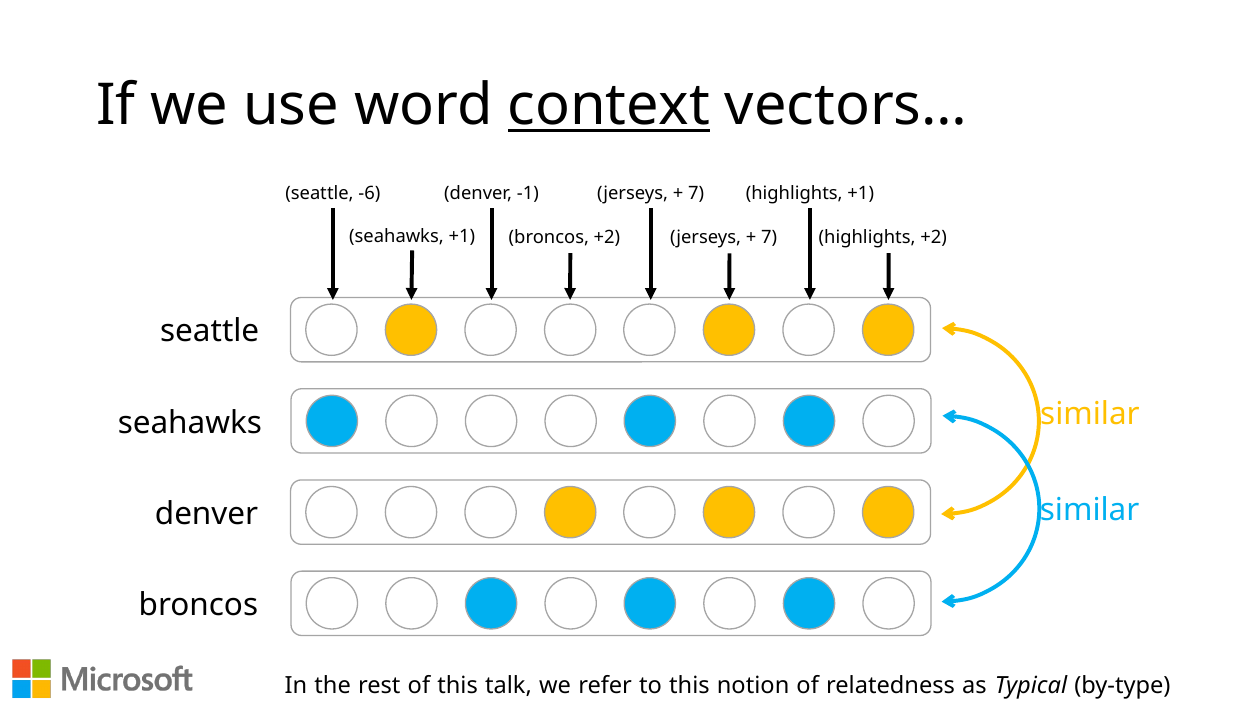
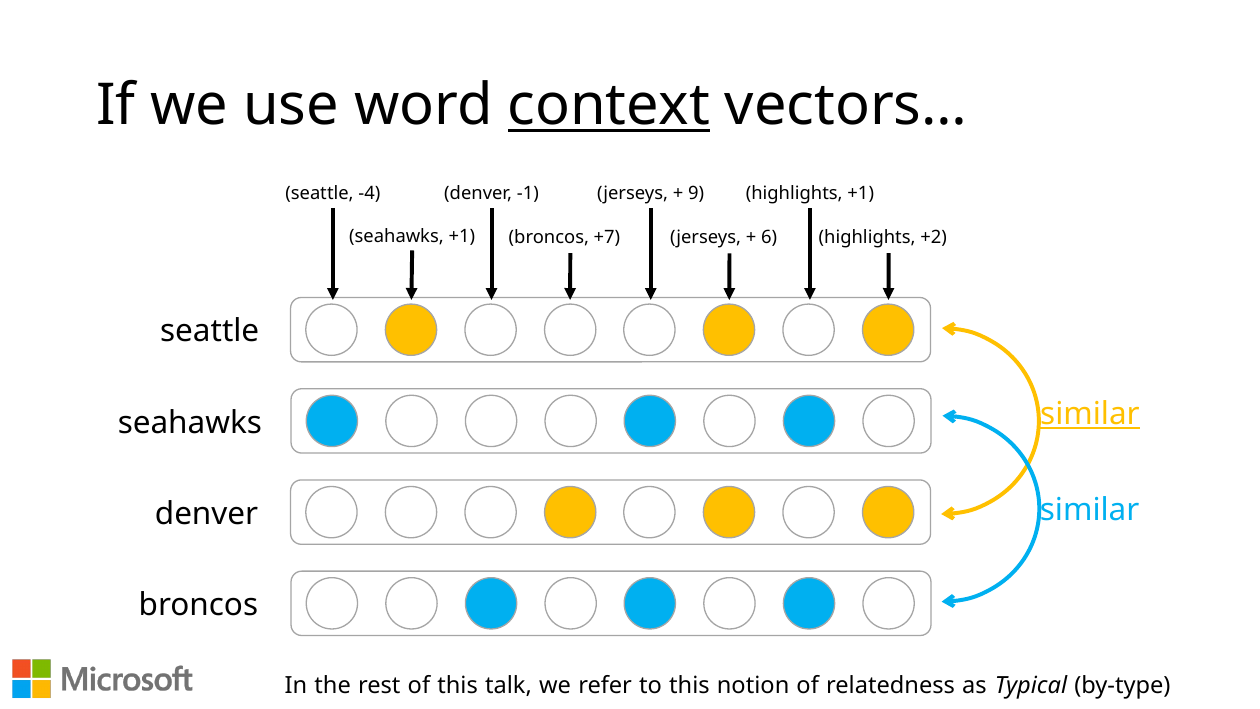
-6: -6 -> -4
7 at (696, 194): 7 -> 9
broncos +2: +2 -> +7
7 at (769, 238): 7 -> 6
similar at (1090, 414) underline: none -> present
